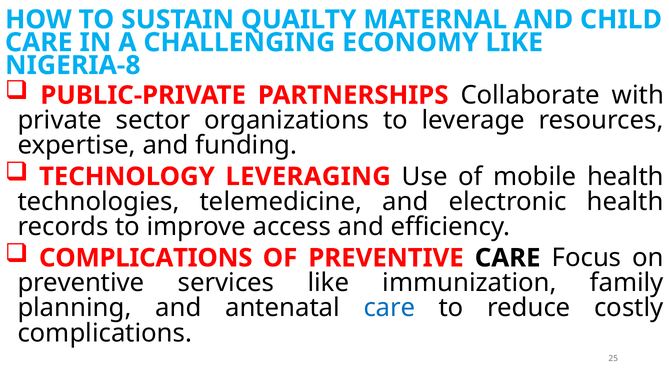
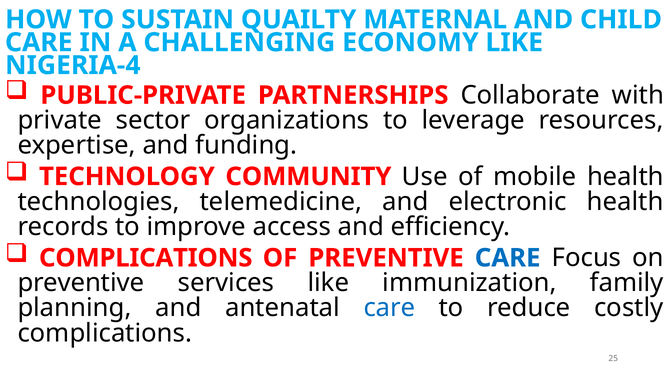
NIGERIA-8: NIGERIA-8 -> NIGERIA-4
LEVERAGING: LEVERAGING -> COMMUNITY
CARE at (508, 258) colour: black -> blue
